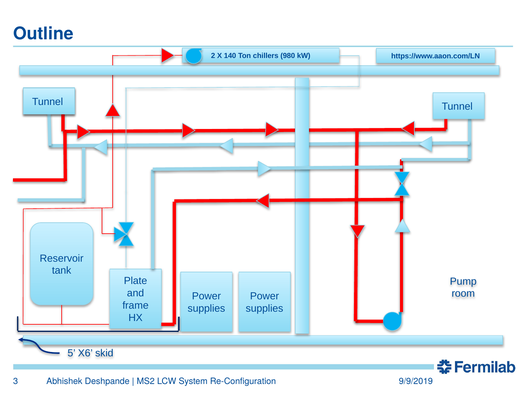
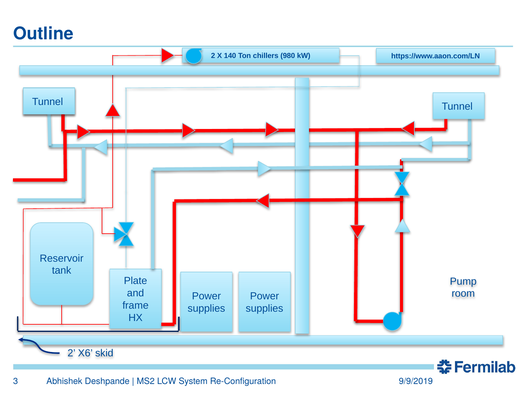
5 at (72, 353): 5 -> 2
